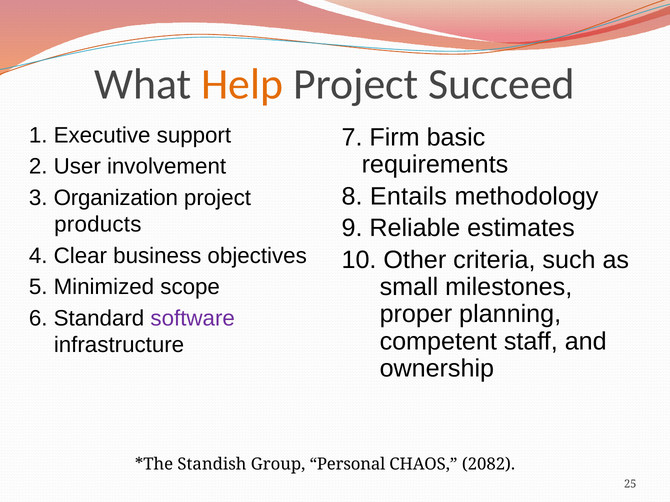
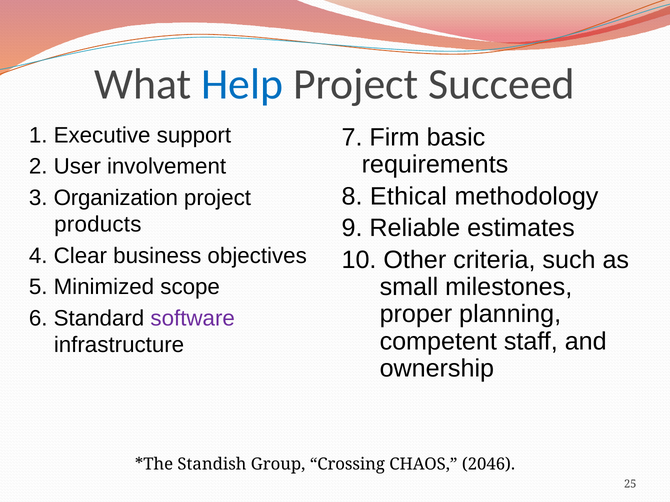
Help colour: orange -> blue
Entails: Entails -> Ethical
Personal: Personal -> Crossing
2082: 2082 -> 2046
